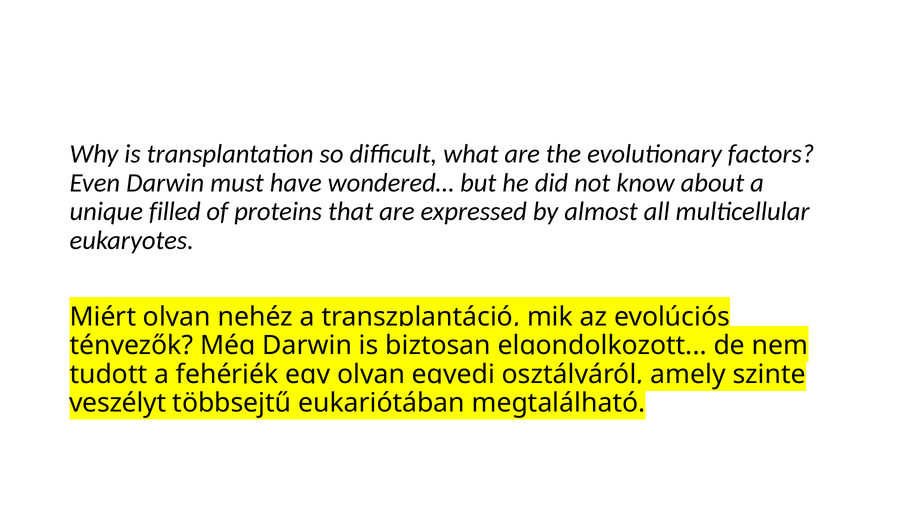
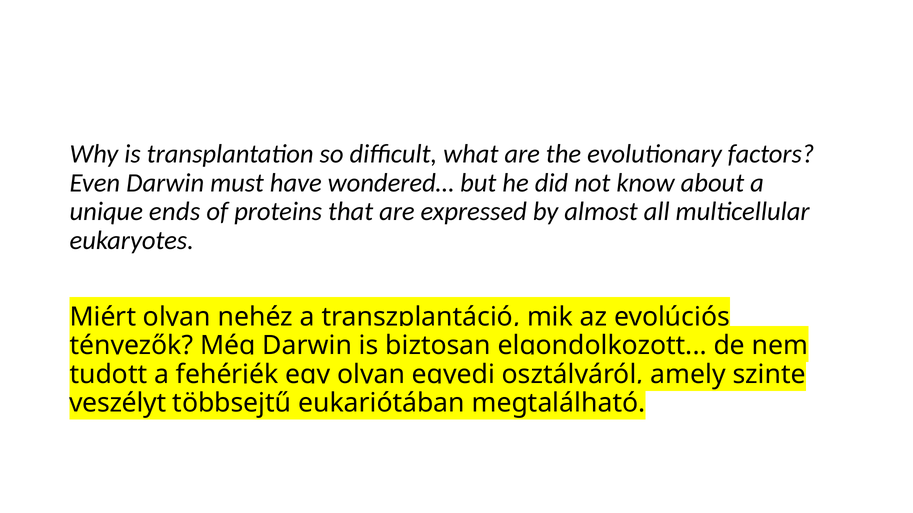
filled: filled -> ends
